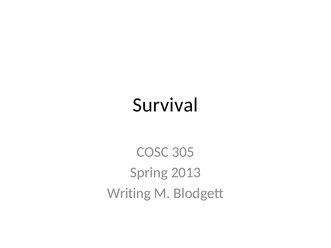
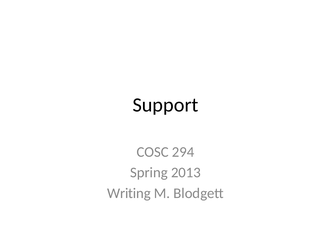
Survival: Survival -> Support
305: 305 -> 294
